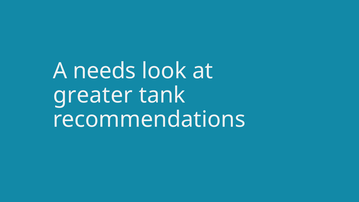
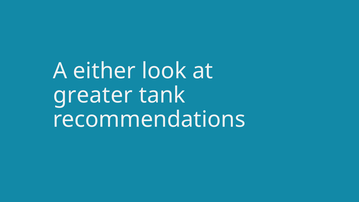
needs: needs -> either
